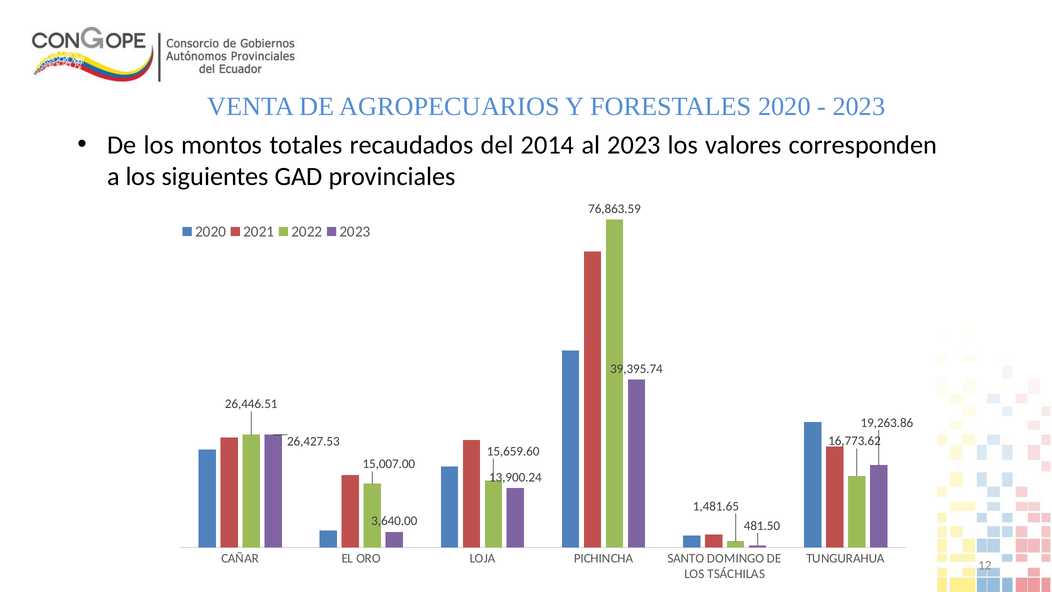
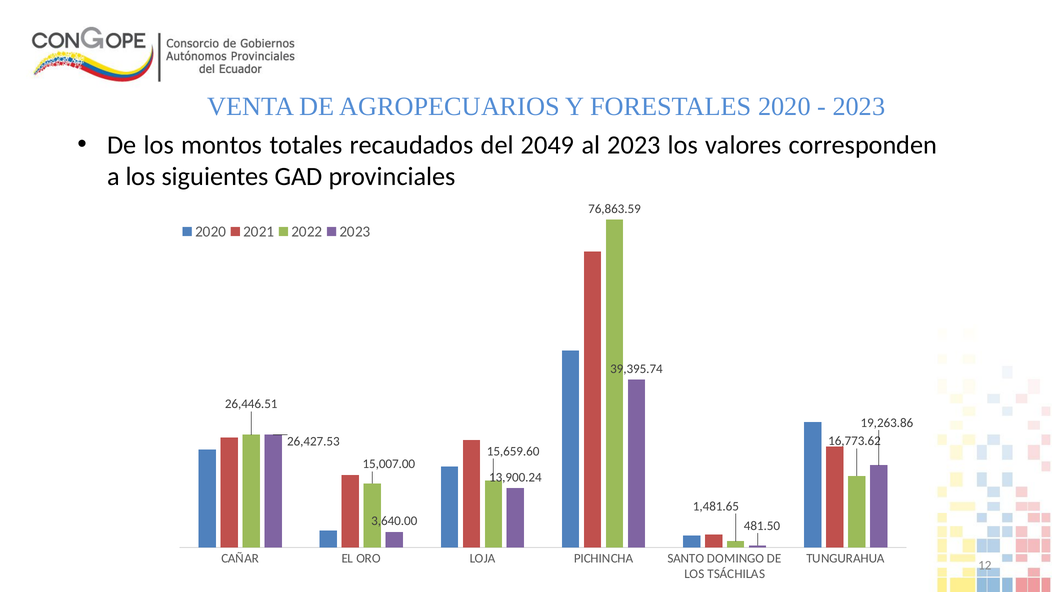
2014: 2014 -> 2049
